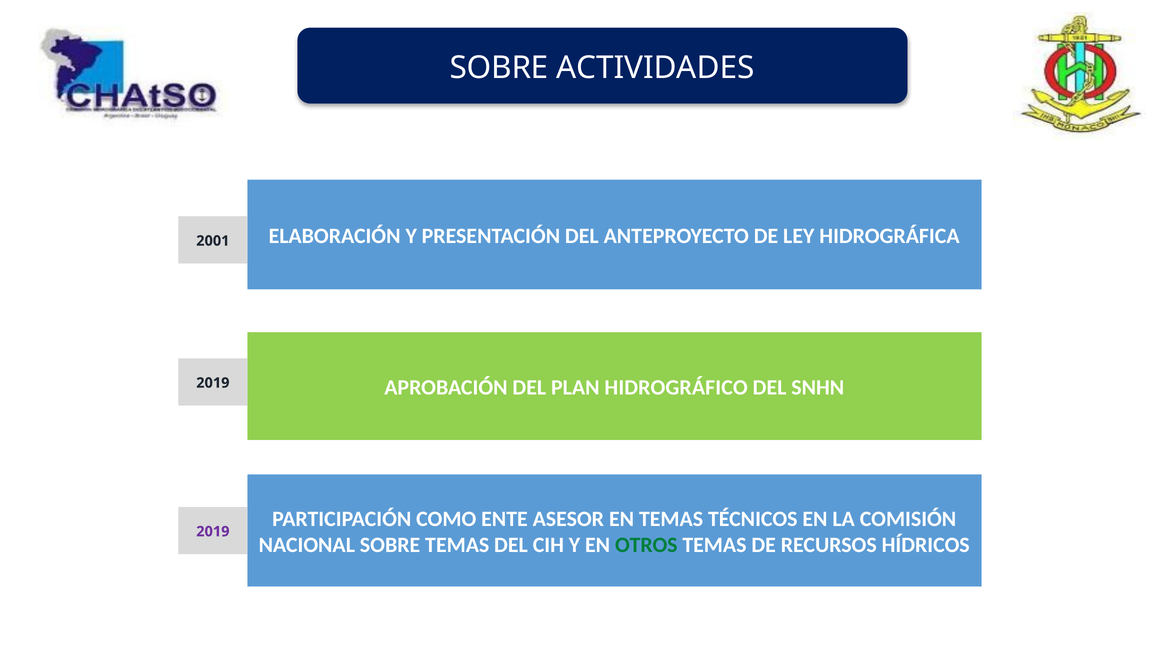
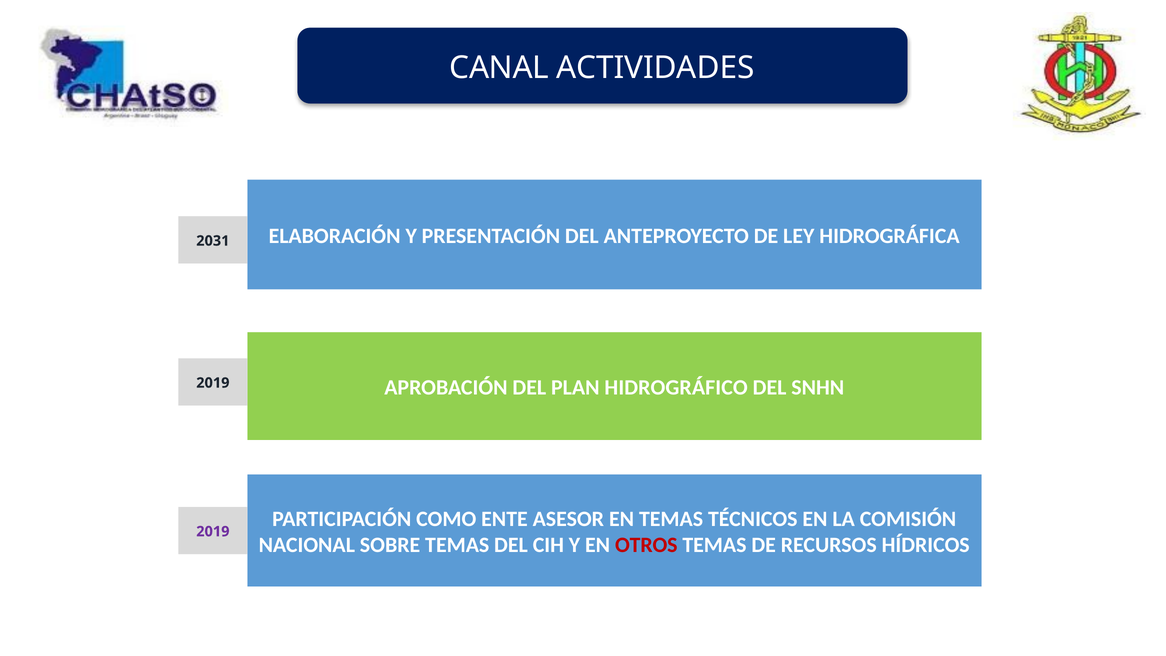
SOBRE at (499, 68): SOBRE -> CANAL
2001: 2001 -> 2031
OTROS colour: green -> red
